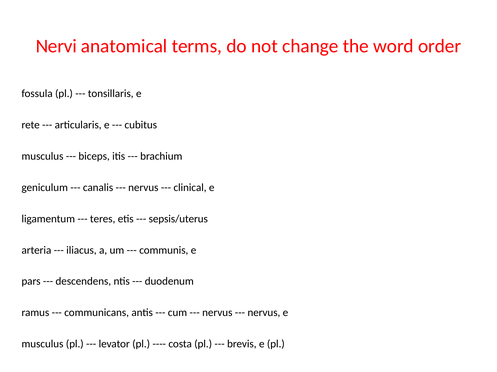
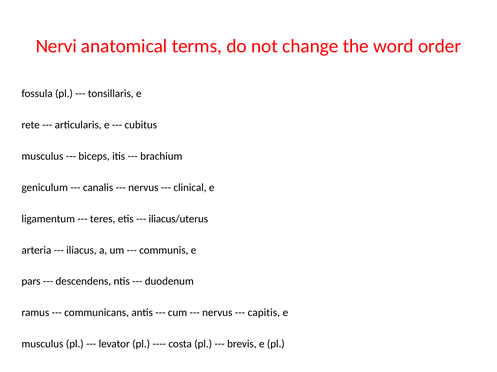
sepsis/uterus: sepsis/uterus -> iliacus/uterus
nervus at (264, 313): nervus -> capitis
